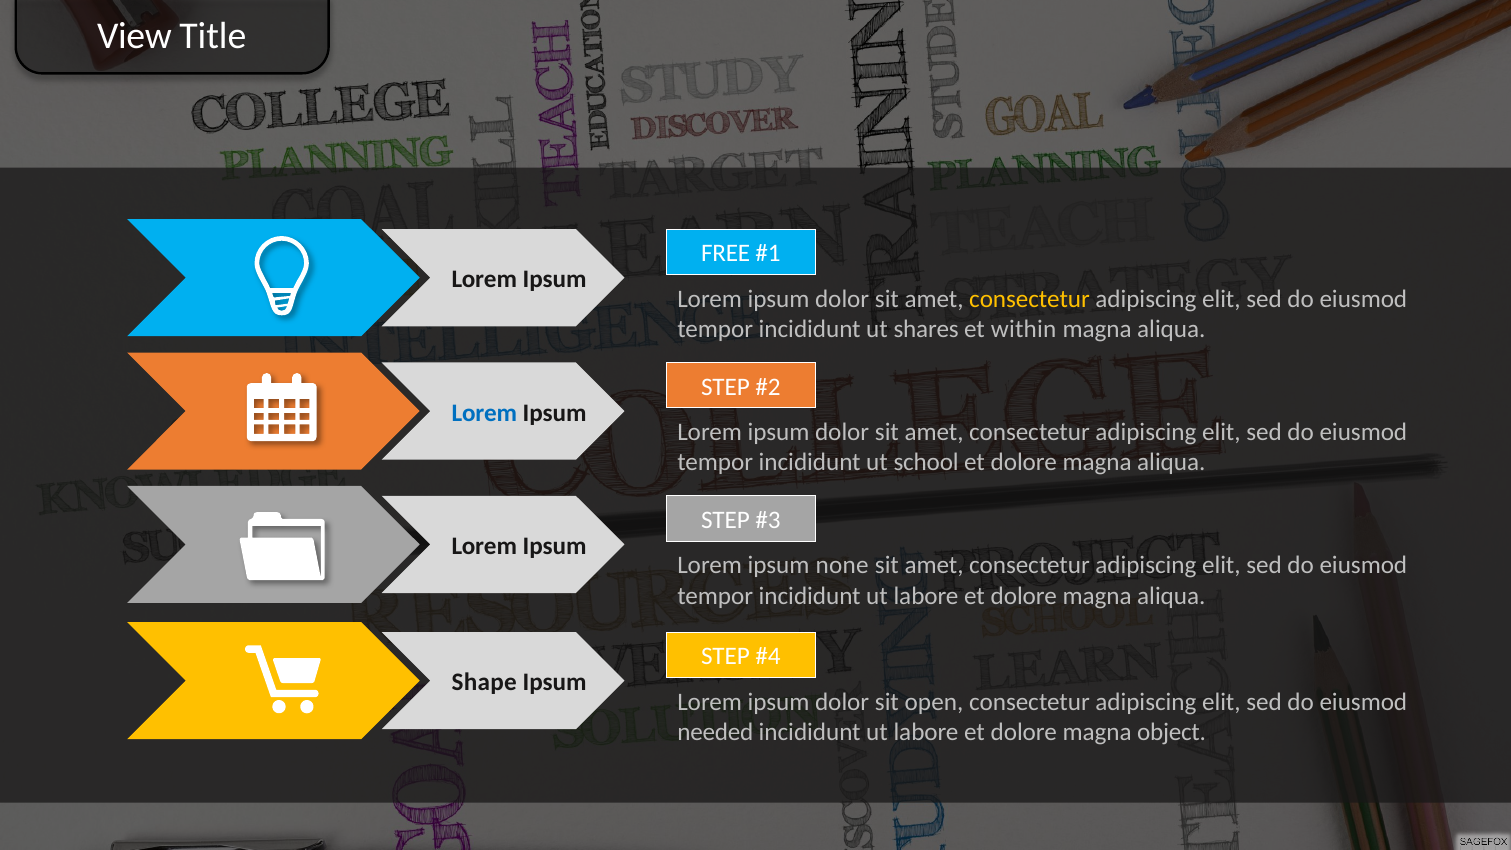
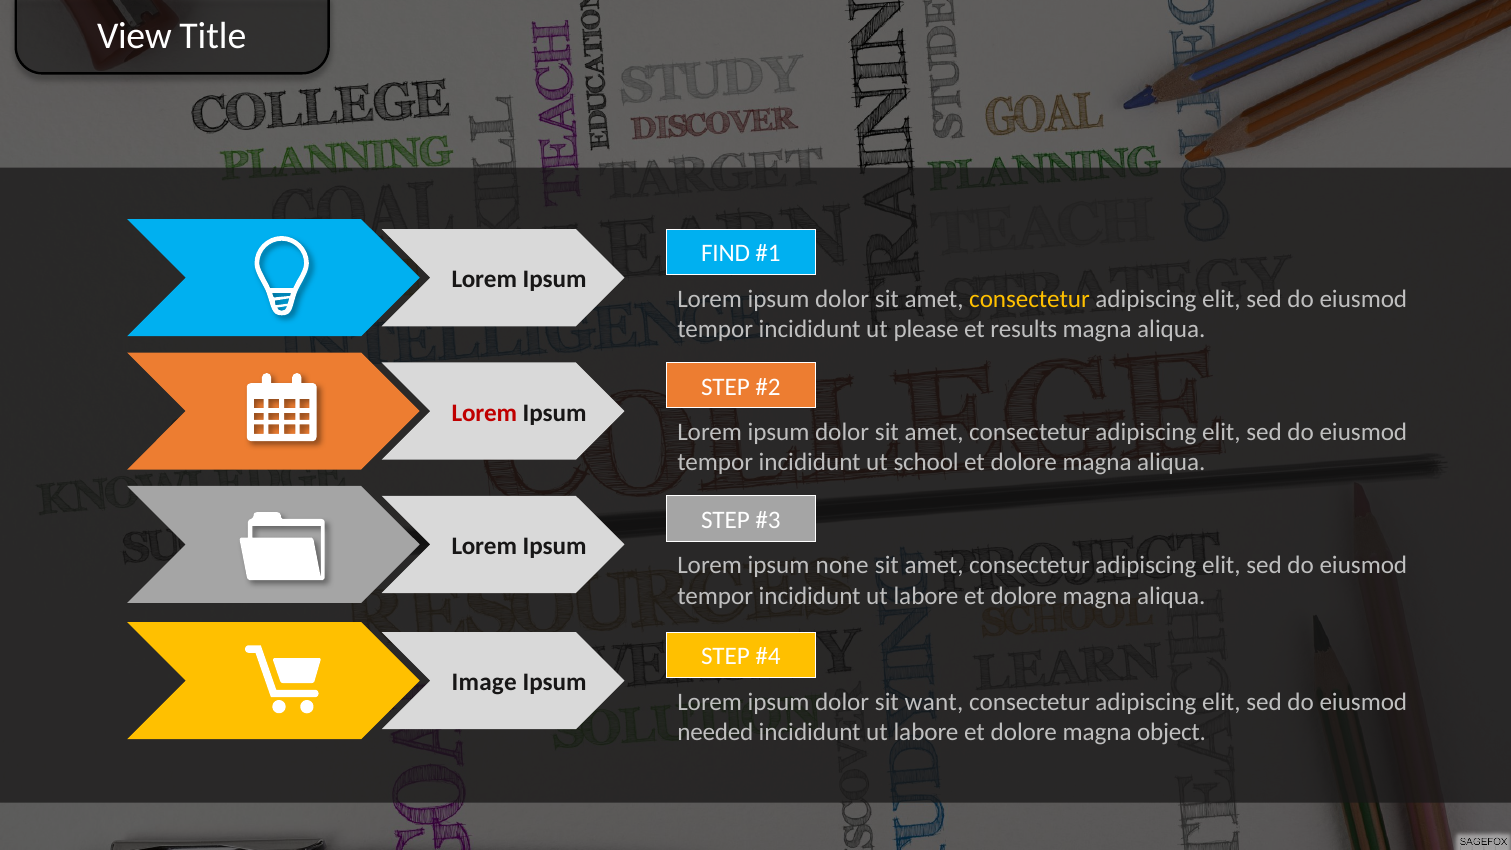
FREE: FREE -> FIND
shares: shares -> please
within: within -> results
Lorem at (484, 413) colour: blue -> red
Shape: Shape -> Image
open: open -> want
